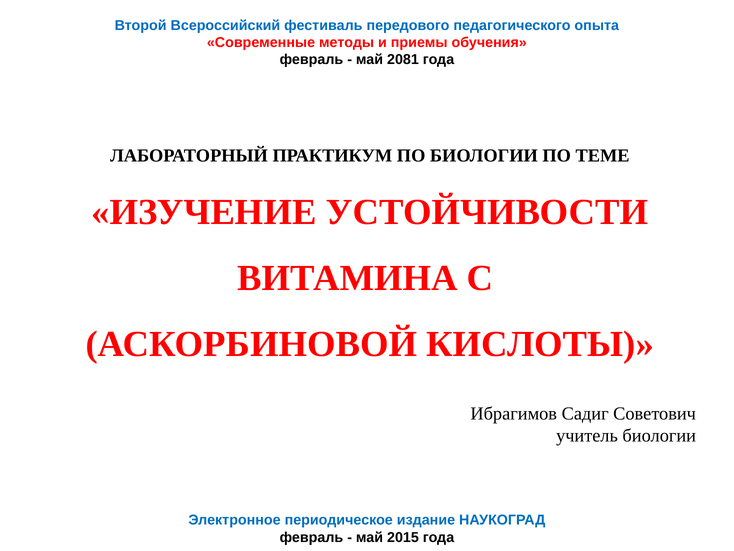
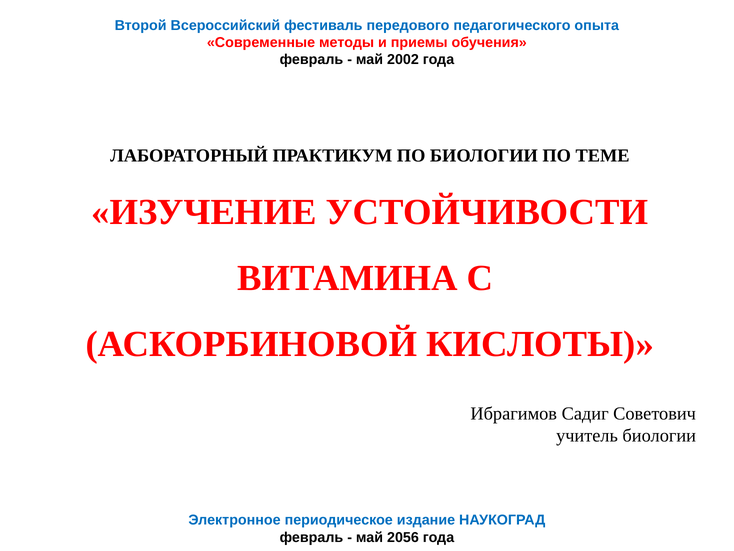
2081: 2081 -> 2002
2015: 2015 -> 2056
